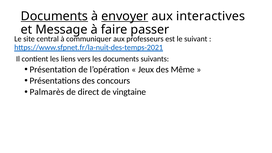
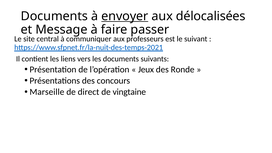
Documents at (54, 16) underline: present -> none
interactives: interactives -> délocalisées
Même: Même -> Ronde
Palmarès: Palmarès -> Marseille
